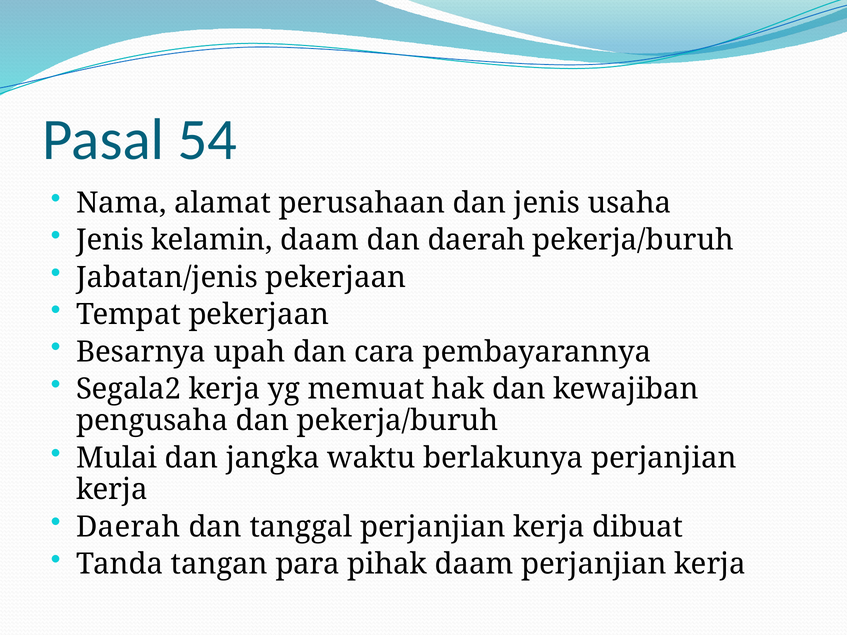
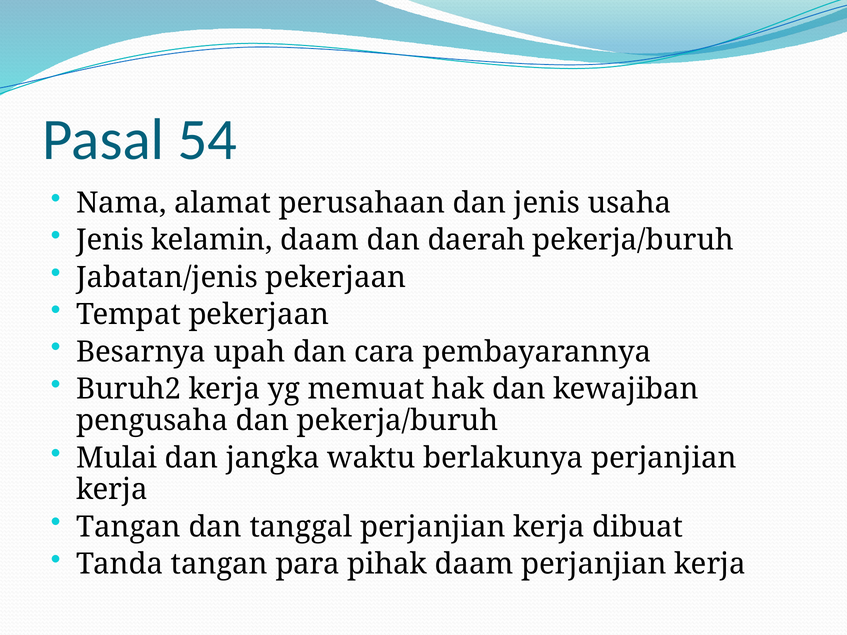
Segala2: Segala2 -> Buruh2
Daerah at (128, 527): Daerah -> Tangan
